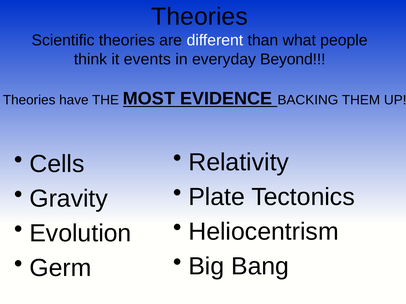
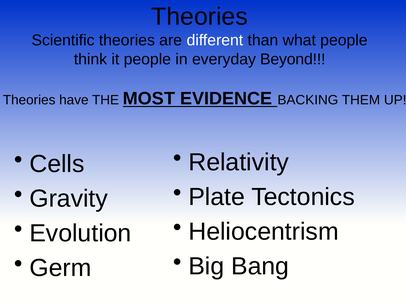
it events: events -> people
